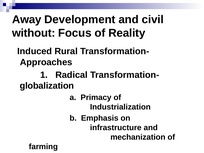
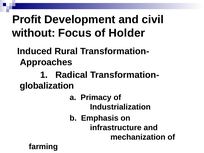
Away: Away -> Profit
Reality: Reality -> Holder
